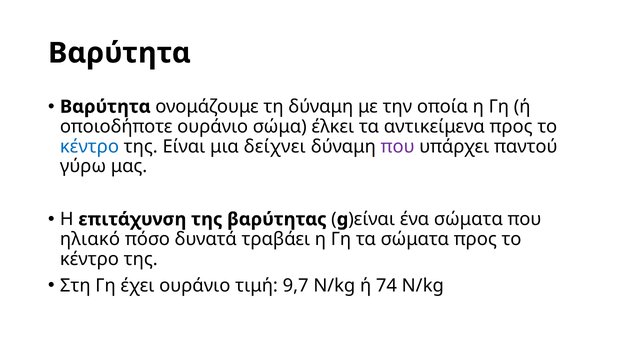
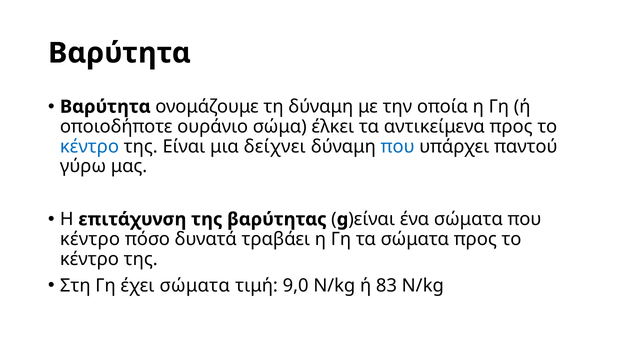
που at (398, 146) colour: purple -> blue
ηλιακό at (90, 239): ηλιακό -> κέντρο
έχει ουράνιο: ουράνιο -> σώματα
9,7: 9,7 -> 9,0
74: 74 -> 83
